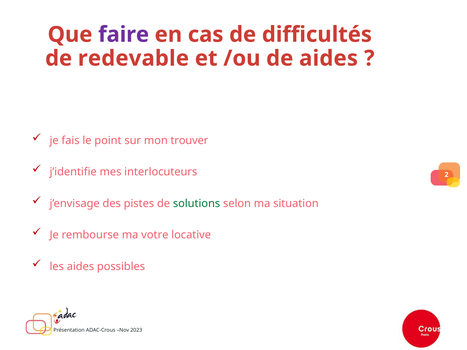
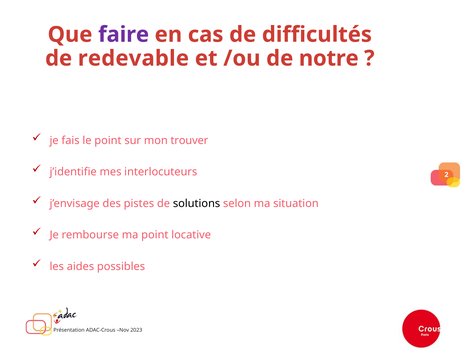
de aides: aides -> notre
solutions colour: green -> black
ma votre: votre -> point
